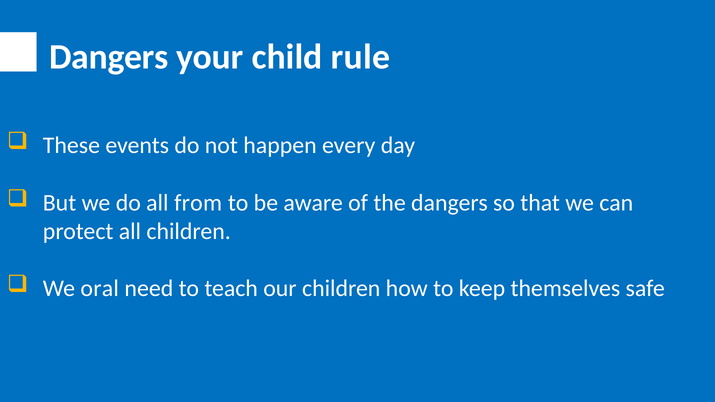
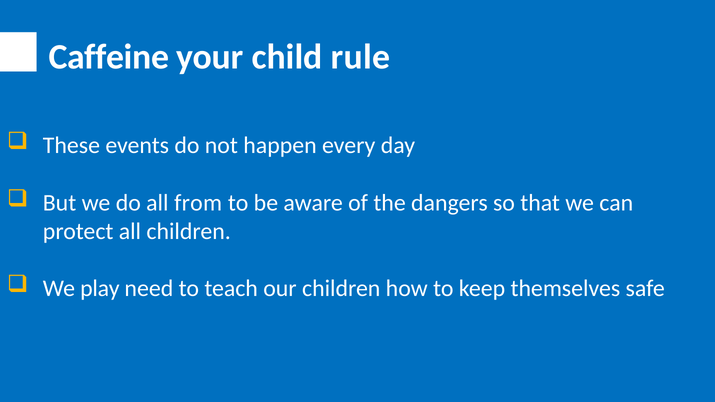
Dangers at (109, 57): Dangers -> Caffeine
oral: oral -> play
